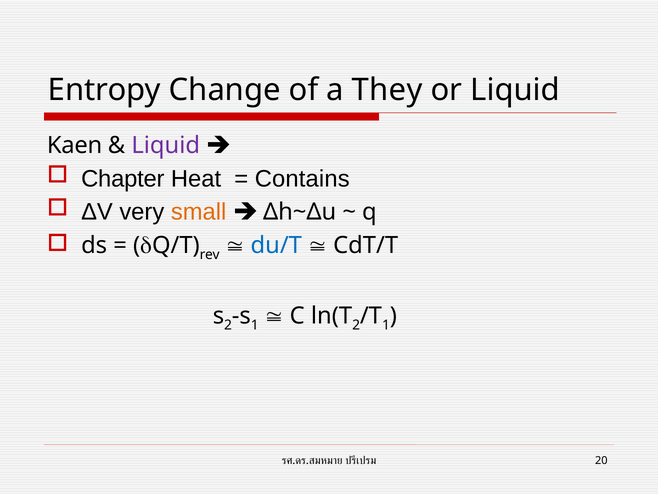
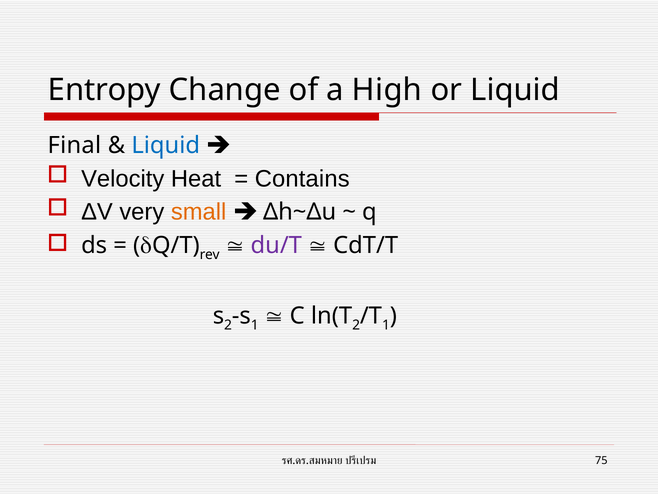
They: They -> High
Kaen: Kaen -> Final
Liquid at (166, 145) colour: purple -> blue
Chapter: Chapter -> Velocity
du/T colour: blue -> purple
20: 20 -> 75
